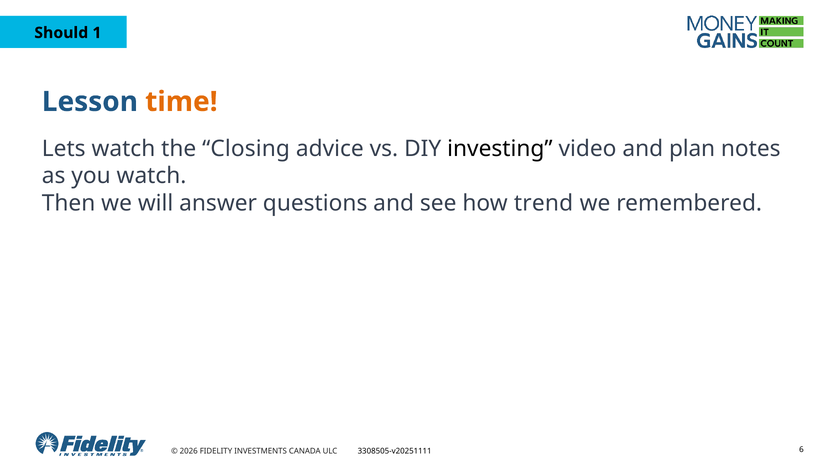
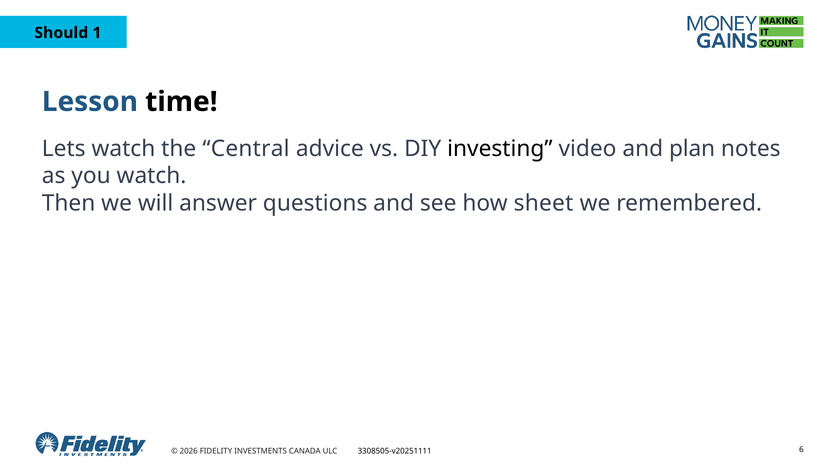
time colour: orange -> black
Closing: Closing -> Central
trend: trend -> sheet
